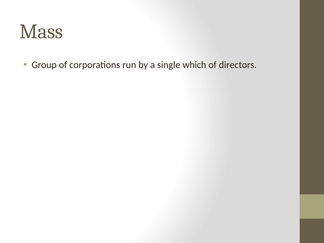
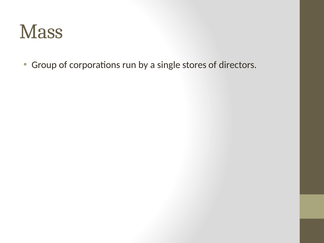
which: which -> stores
